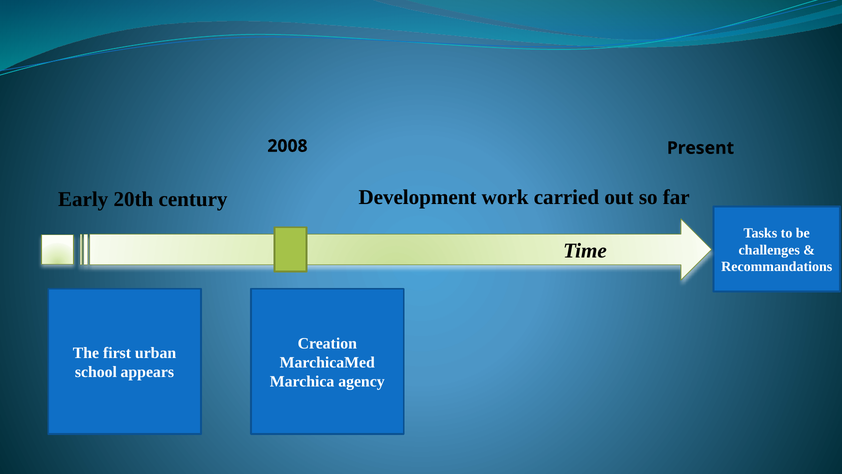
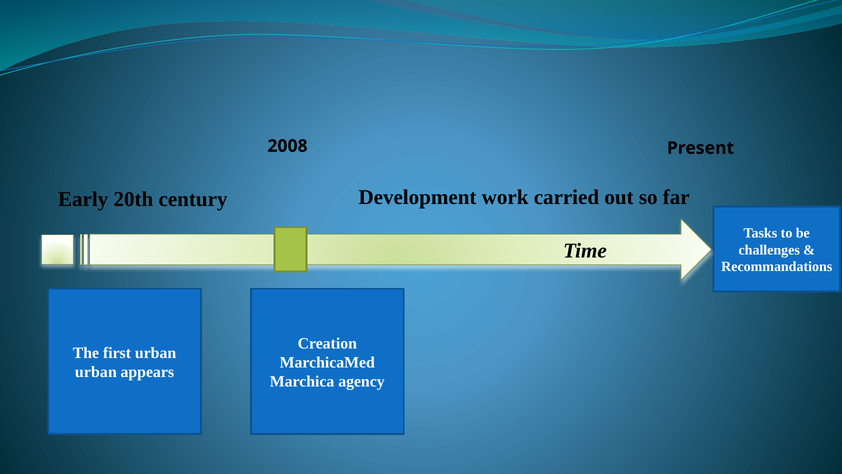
school at (96, 372): school -> urban
